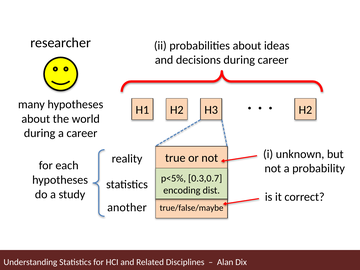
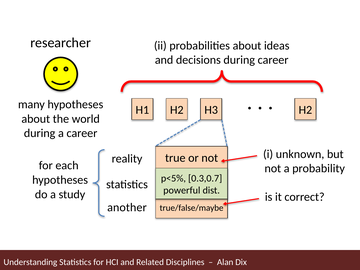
encoding: encoding -> powerful
